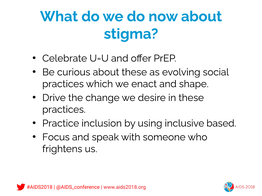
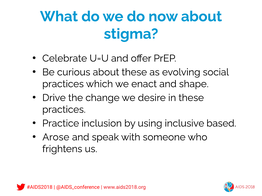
Focus: Focus -> Arose
